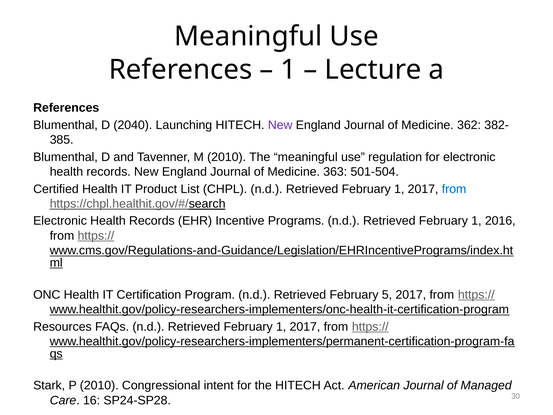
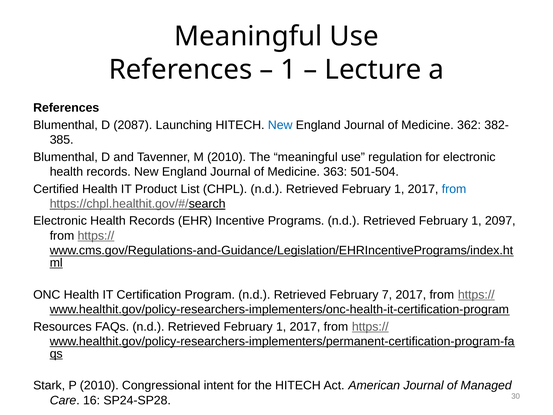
2040: 2040 -> 2087
New at (280, 125) colour: purple -> blue
2016: 2016 -> 2097
5: 5 -> 7
